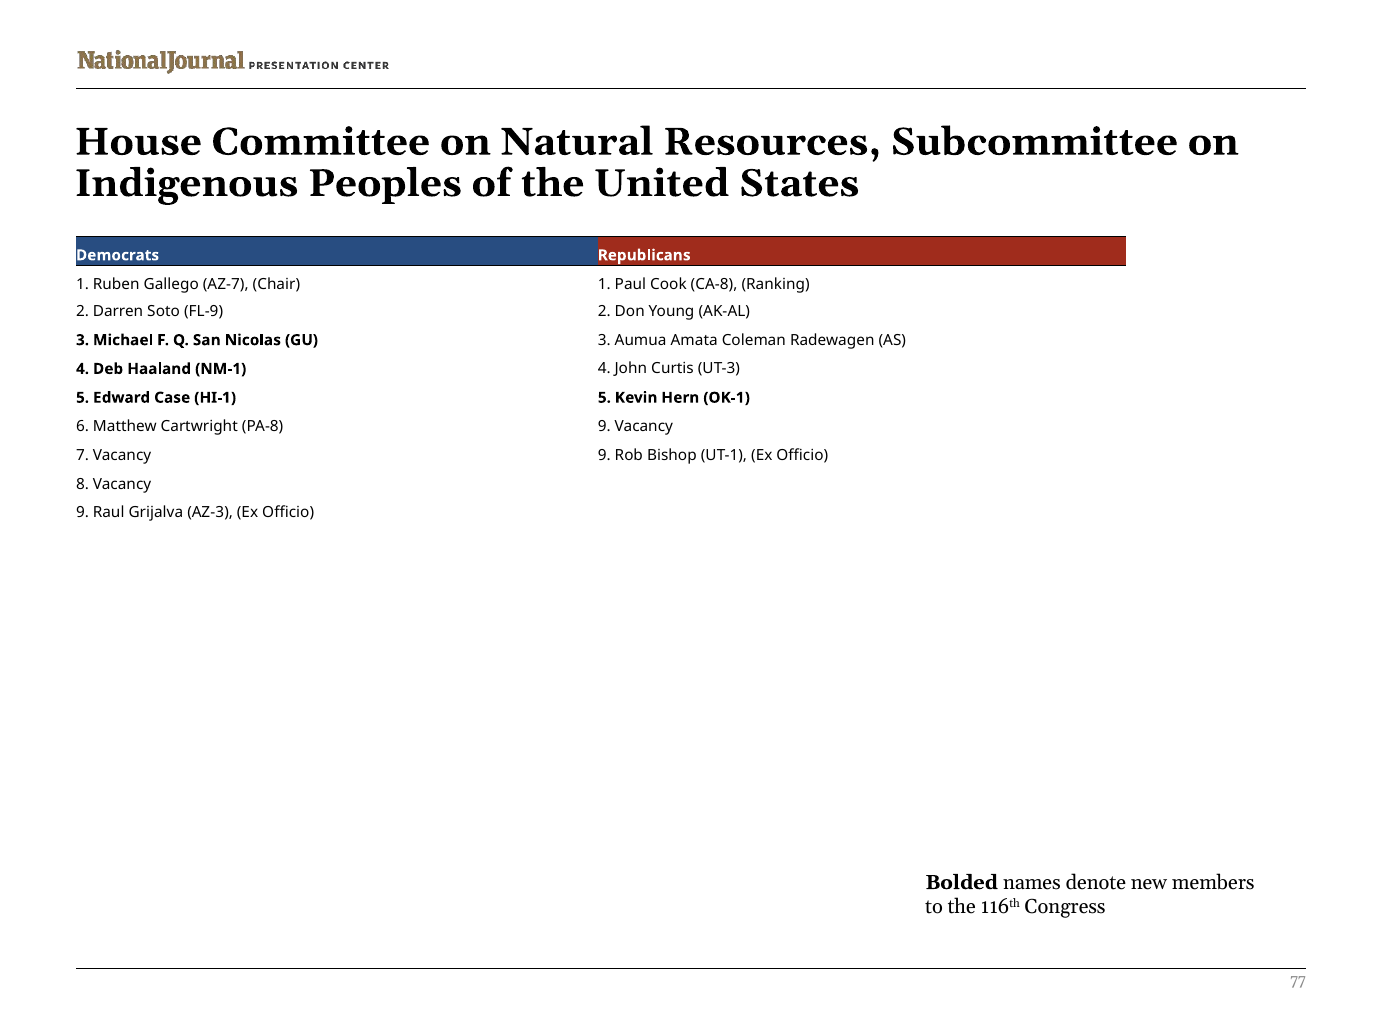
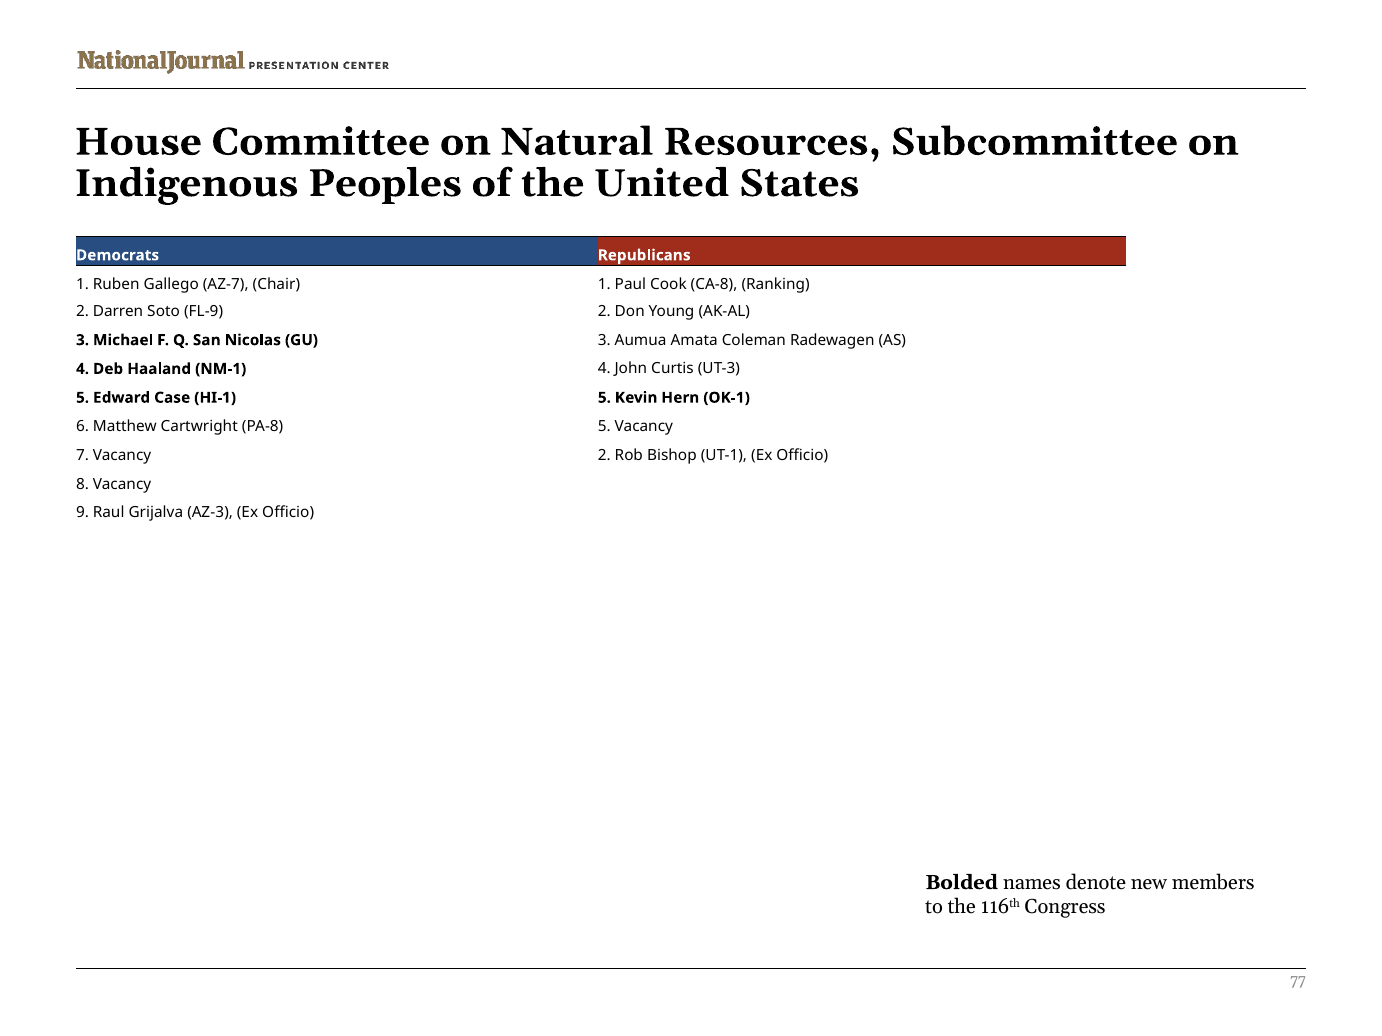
PA-8 9: 9 -> 5
7 Vacancy 9: 9 -> 2
